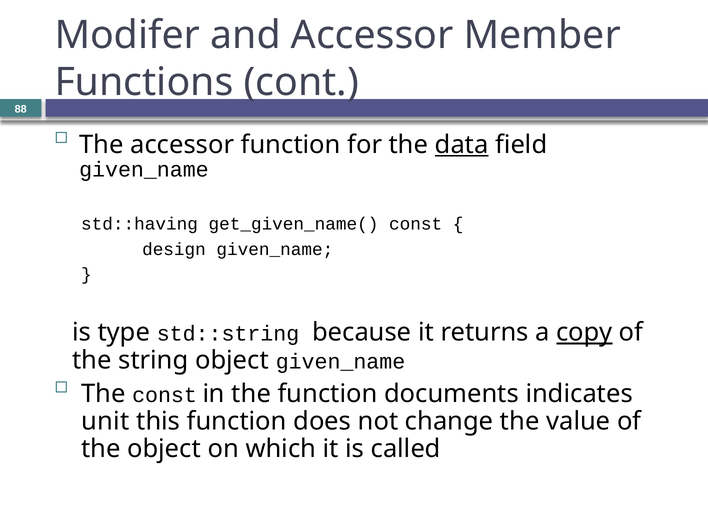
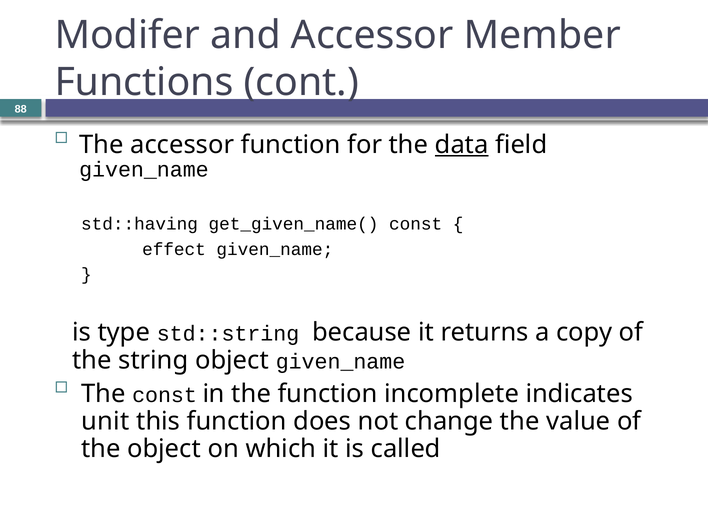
design: design -> effect
copy underline: present -> none
documents: documents -> incomplete
